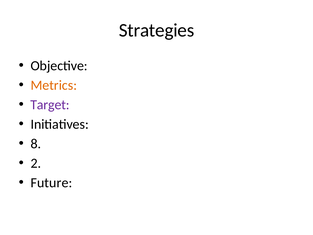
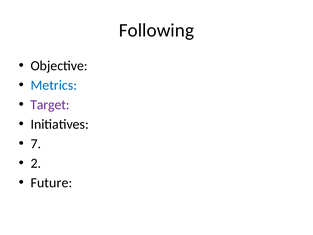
Strategies: Strategies -> Following
Metrics colour: orange -> blue
8: 8 -> 7
